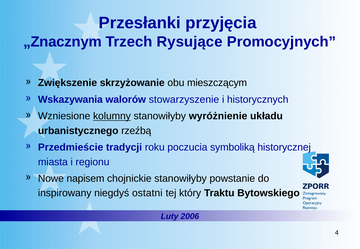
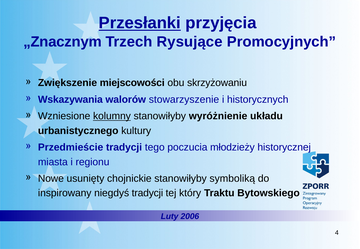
Przesłanki underline: none -> present
skrzyżowanie: skrzyżowanie -> miejscowości
mieszczącym: mieszczącym -> skrzyżowaniu
rzeźbą: rzeźbą -> kultury
roku: roku -> tego
symboliką: symboliką -> młodzieży
napisem: napisem -> usunięty
powstanie: powstanie -> symboliką
niegdyś ostatni: ostatni -> tradycji
